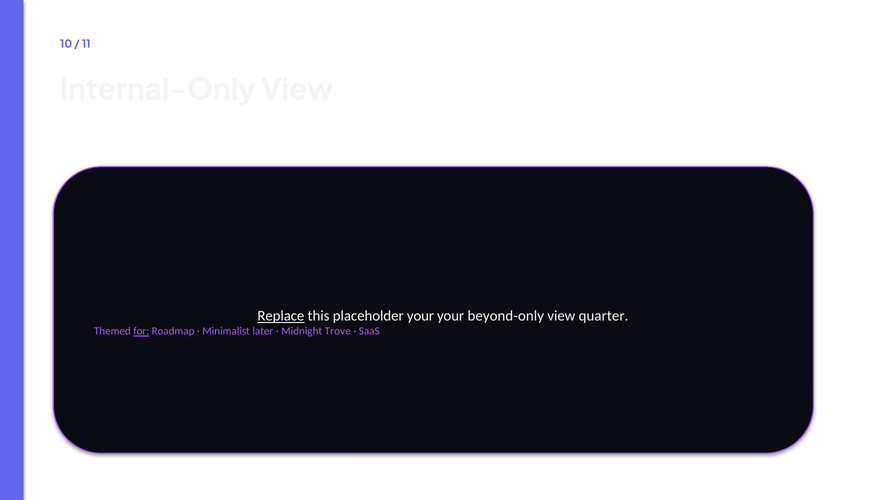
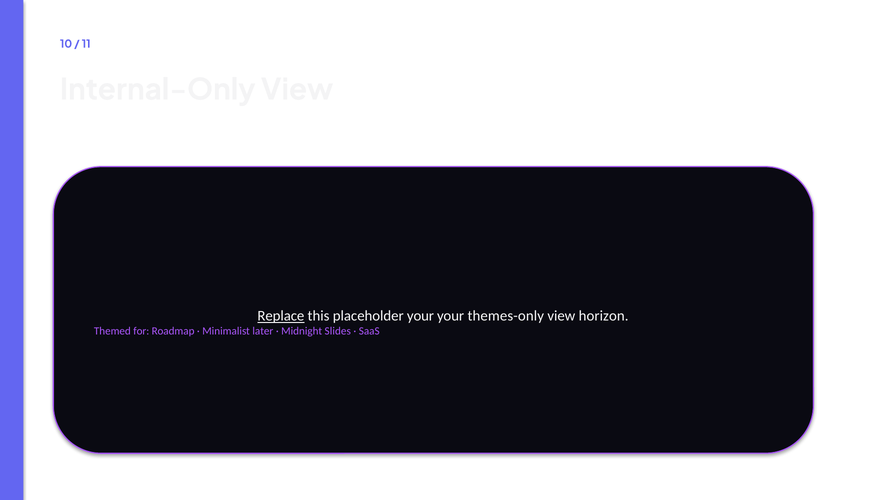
beyond-only: beyond-only -> themes-only
quarter: quarter -> horizon
for underline: present -> none
Trove: Trove -> Slides
